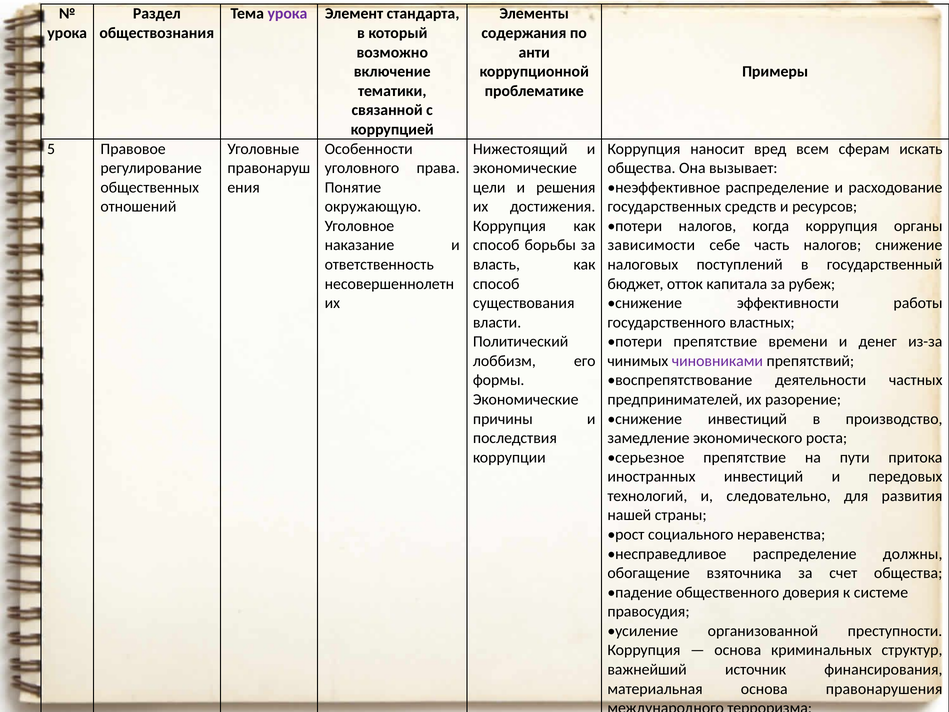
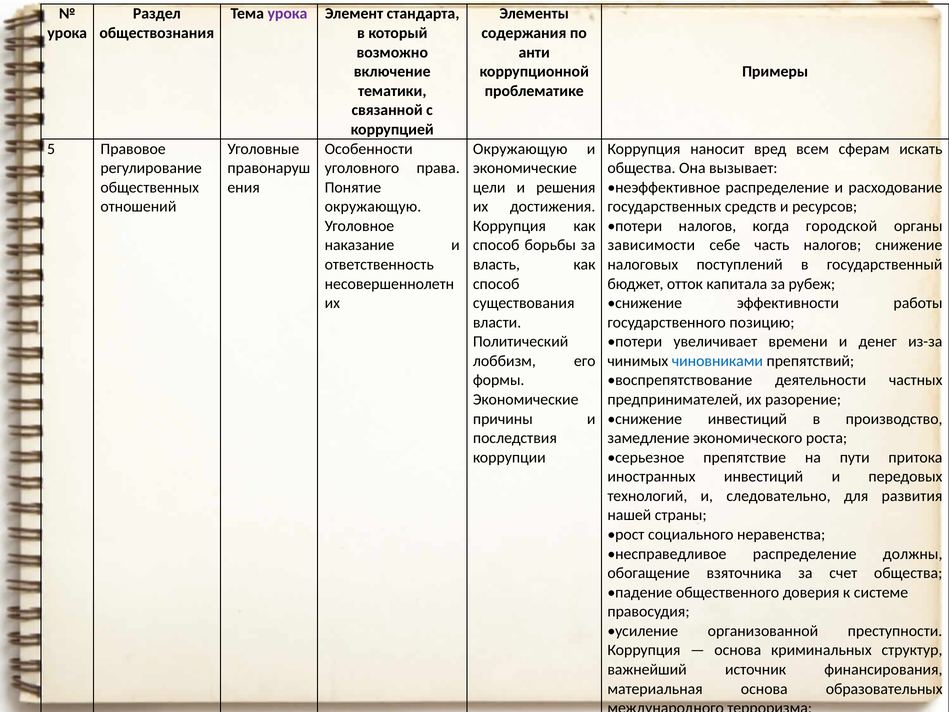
Нижестоящий at (520, 149): Нижестоящий -> Окружающую
когда коррупция: коррупция -> городской
властных: властных -> позицию
потери препятствие: препятствие -> увеличивает
чиновниками colour: purple -> blue
правонарушения: правонарушения -> образовательных
